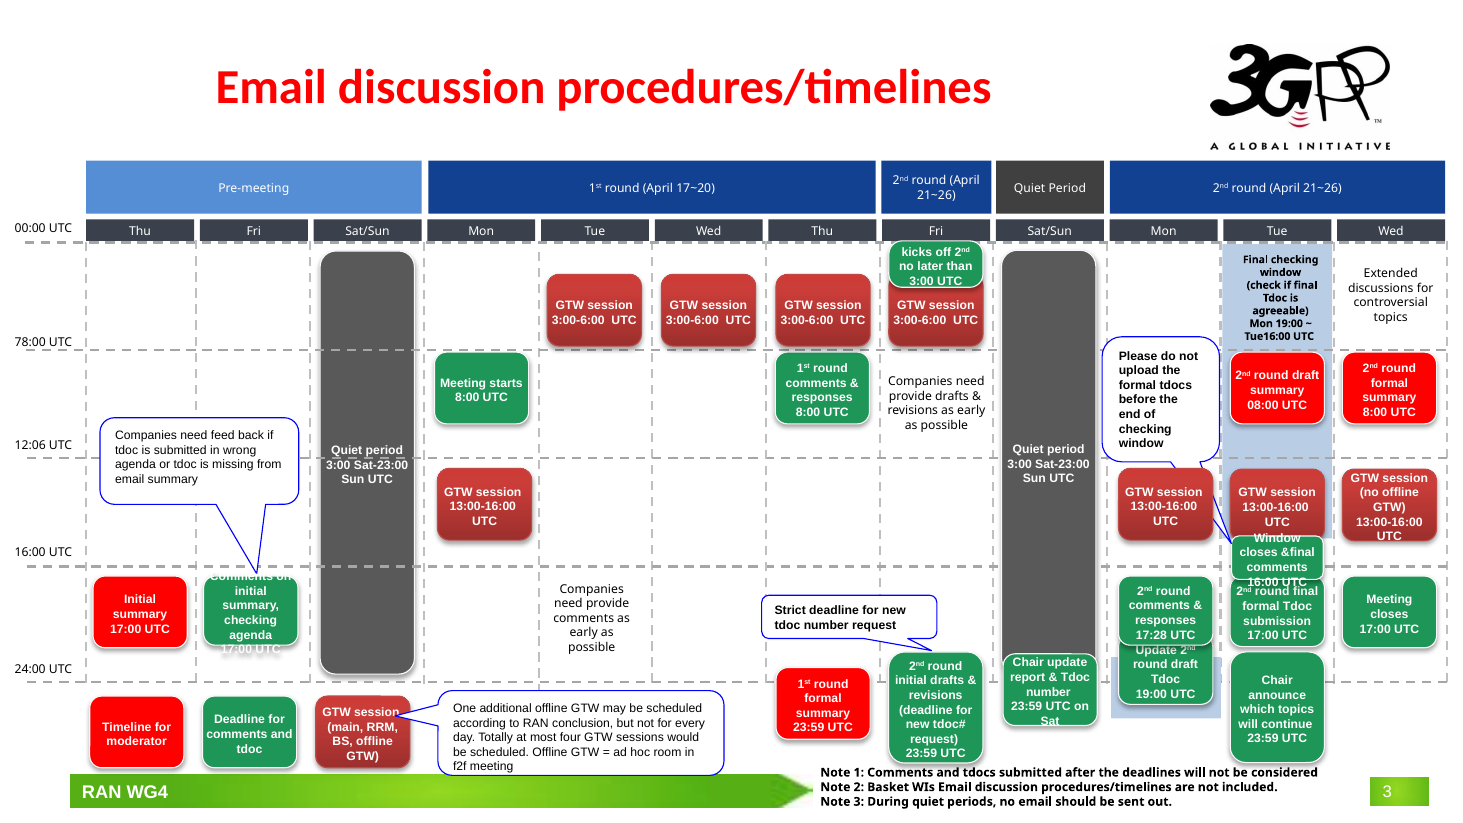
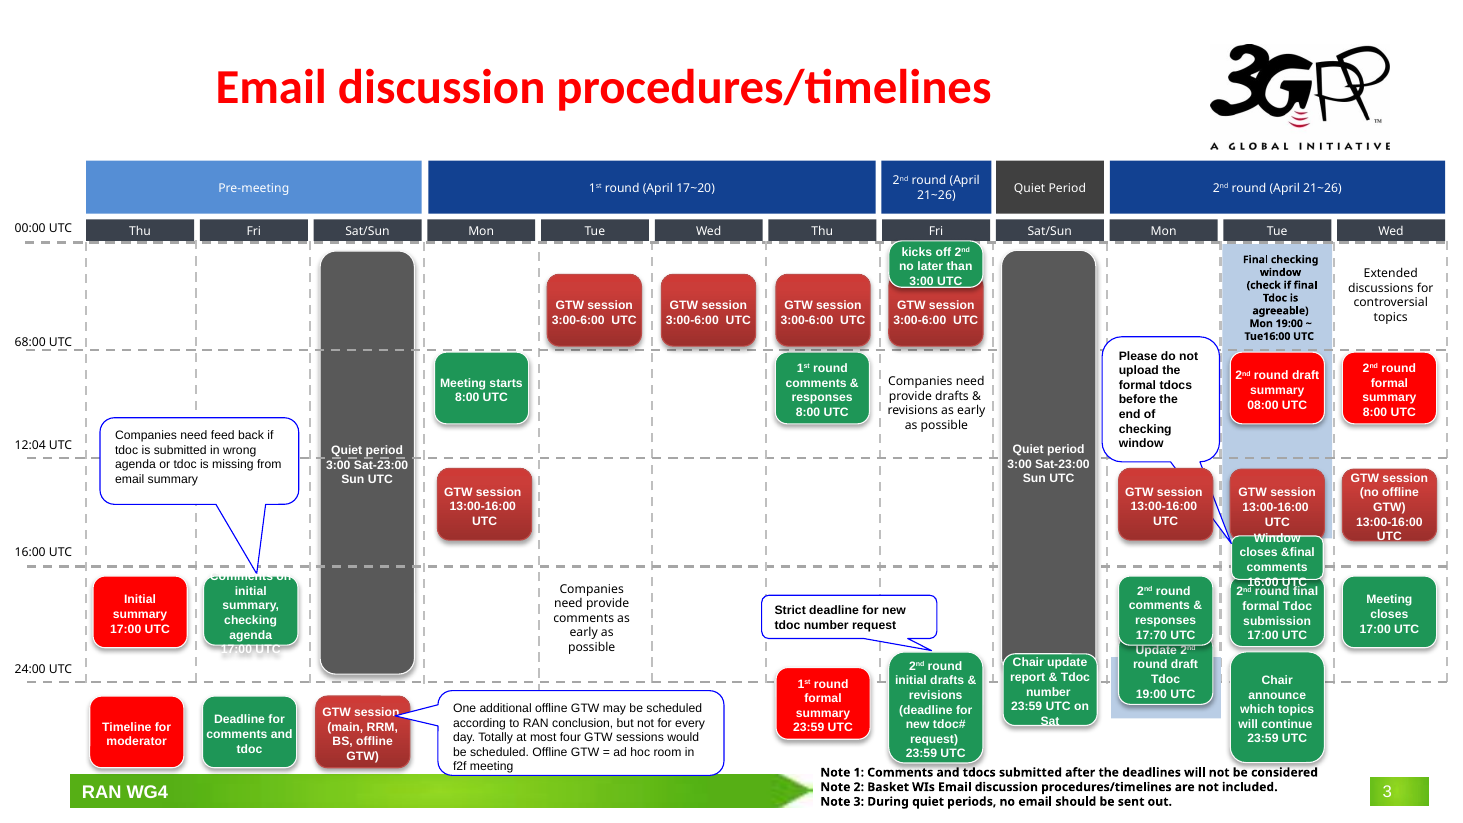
78:00: 78:00 -> 68:00
12:06: 12:06 -> 12:04
17:28: 17:28 -> 17:70
